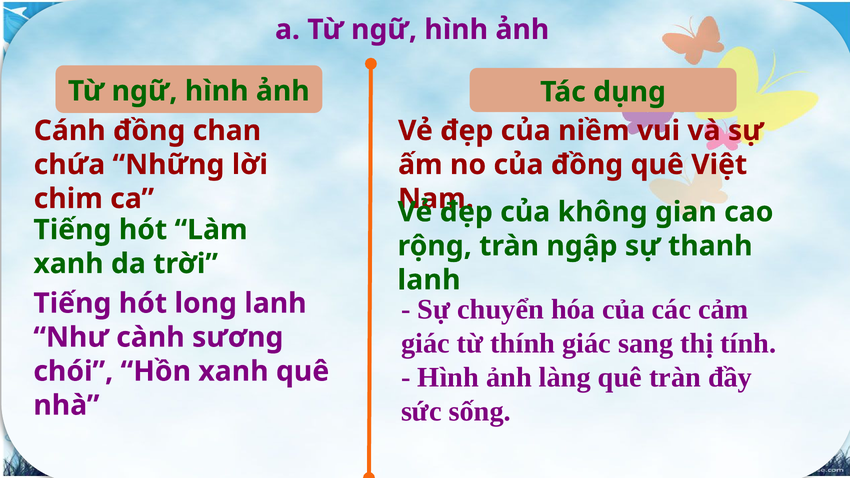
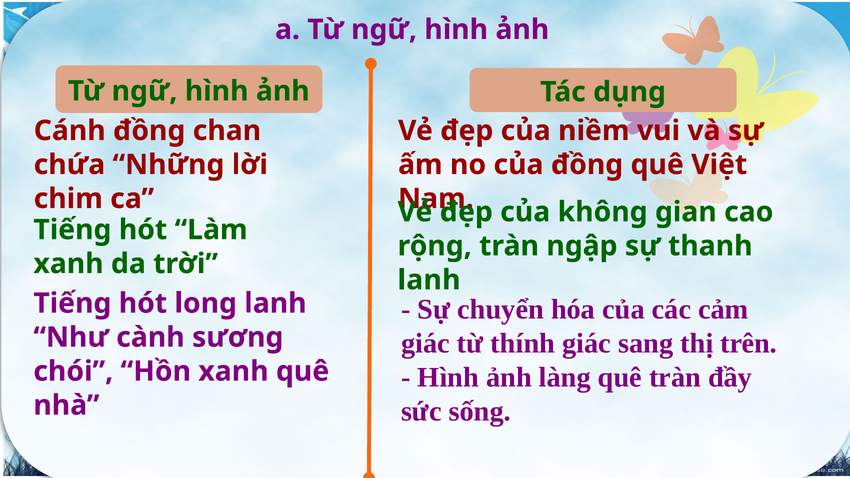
tính: tính -> trên
